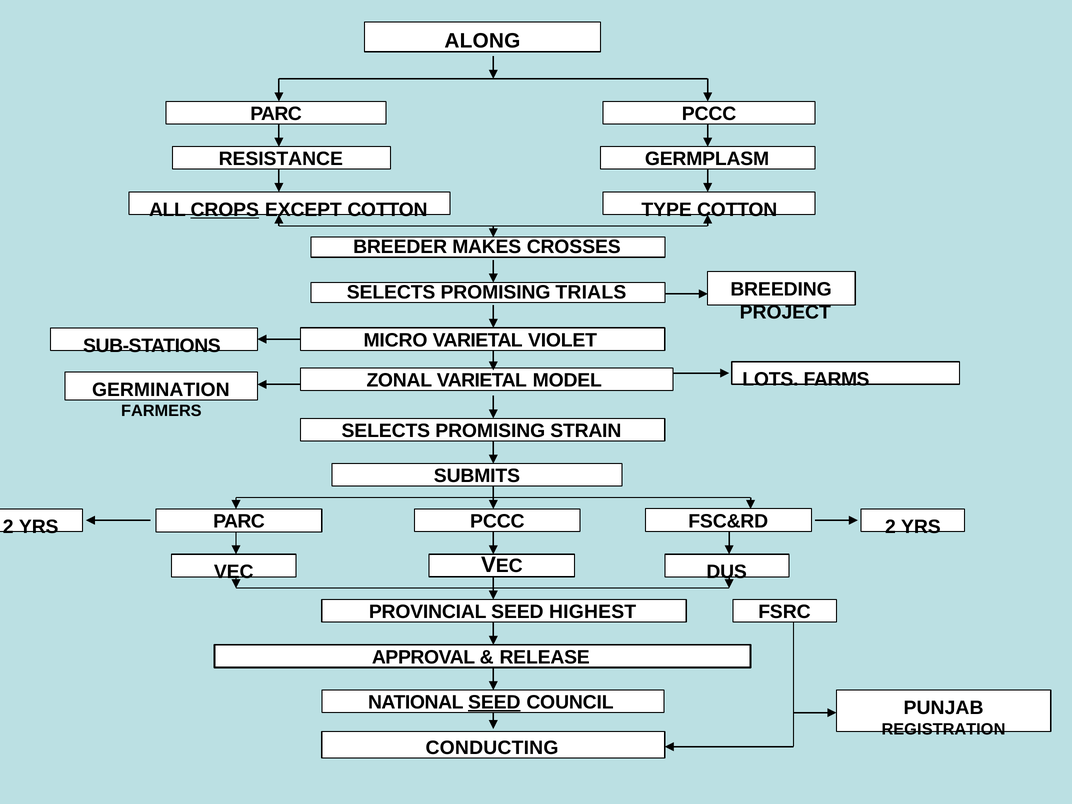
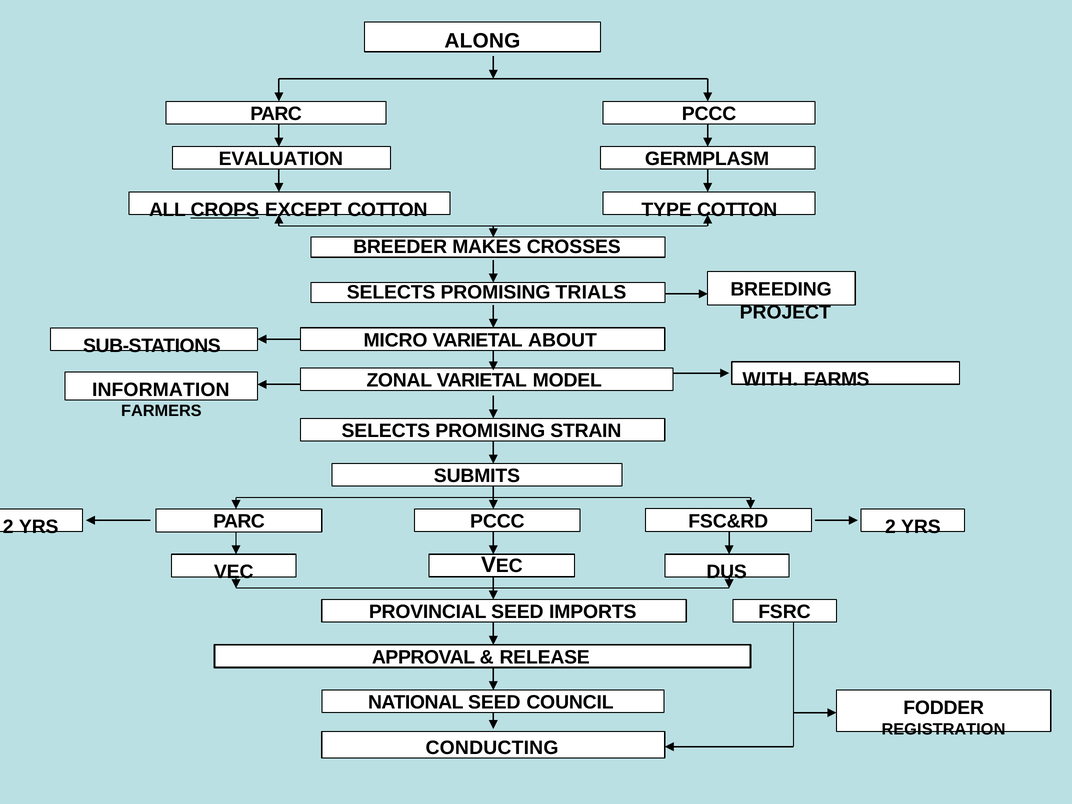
RESISTANCE: RESISTANCE -> EVALUATION
VIOLET: VIOLET -> ABOUT
LOTS: LOTS -> WITH
GERMINATION: GERMINATION -> INFORMATION
HIGHEST: HIGHEST -> IMPORTS
SEED at (494, 702) underline: present -> none
PUNJAB: PUNJAB -> FODDER
